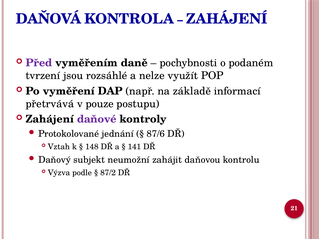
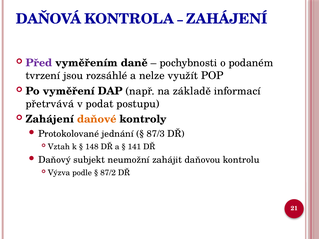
pouze: pouze -> podat
daňové colour: purple -> orange
87/6: 87/6 -> 87/3
